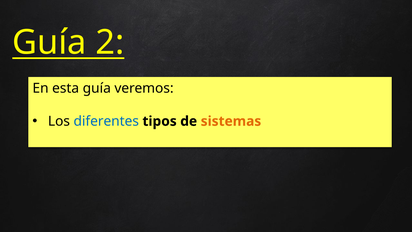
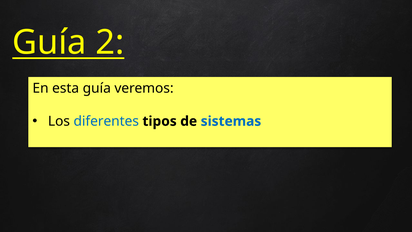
sistemas colour: orange -> blue
